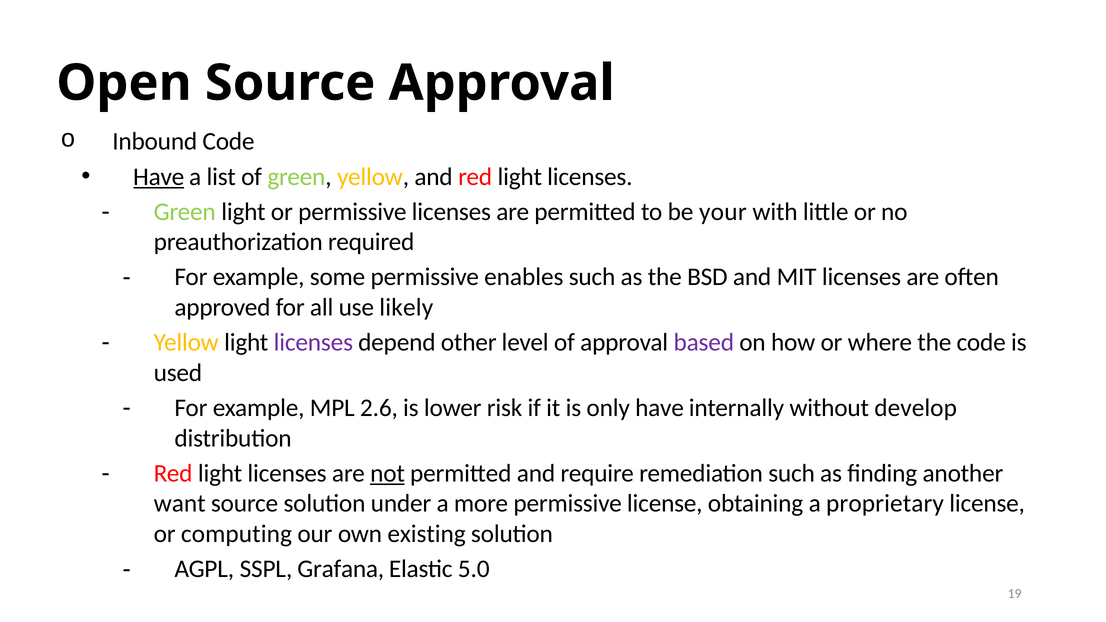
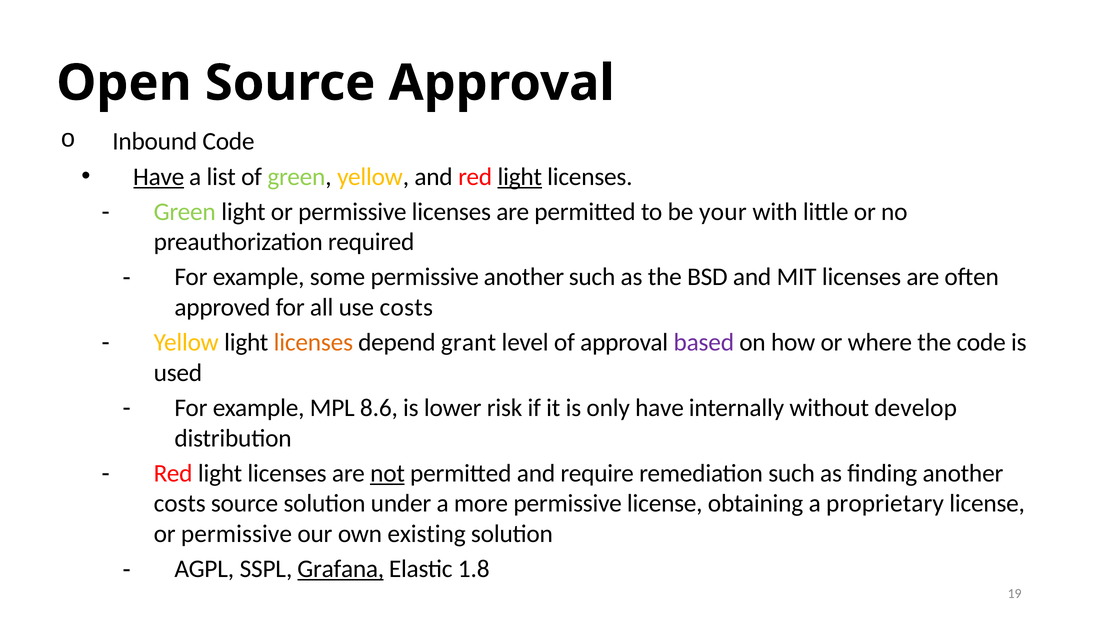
light at (520, 177) underline: none -> present
permissive enables: enables -> another
use likely: likely -> costs
licenses at (313, 343) colour: purple -> orange
other: other -> grant
2.6: 2.6 -> 8.6
want at (180, 504): want -> costs
computing at (236, 534): computing -> permissive
Grafana underline: none -> present
5.0: 5.0 -> 1.8
